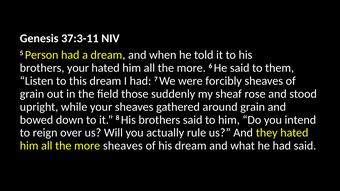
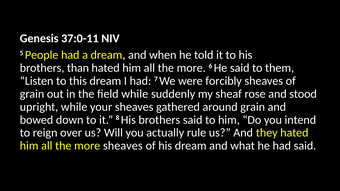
37:3-11: 37:3-11 -> 37:0-11
Person: Person -> People
brothers your: your -> than
field those: those -> while
